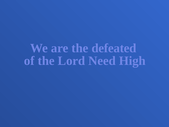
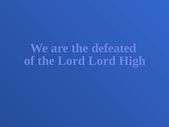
Lord Need: Need -> Lord
